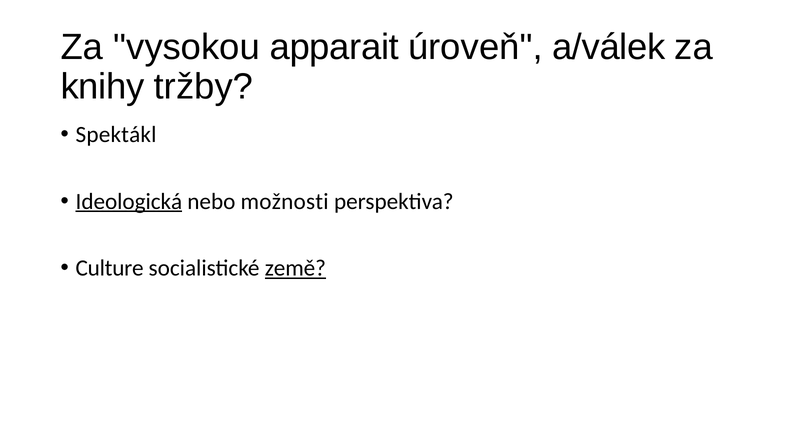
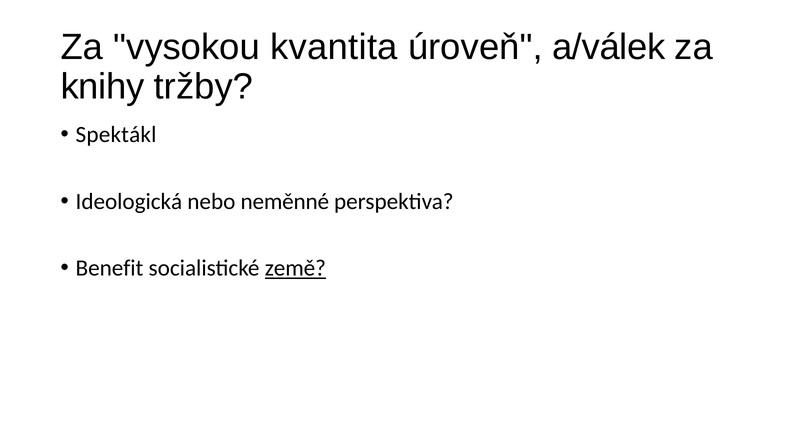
apparait: apparait -> kvantita
Ideologická underline: present -> none
možnosti: možnosti -> neměnné
Culture: Culture -> Benefit
